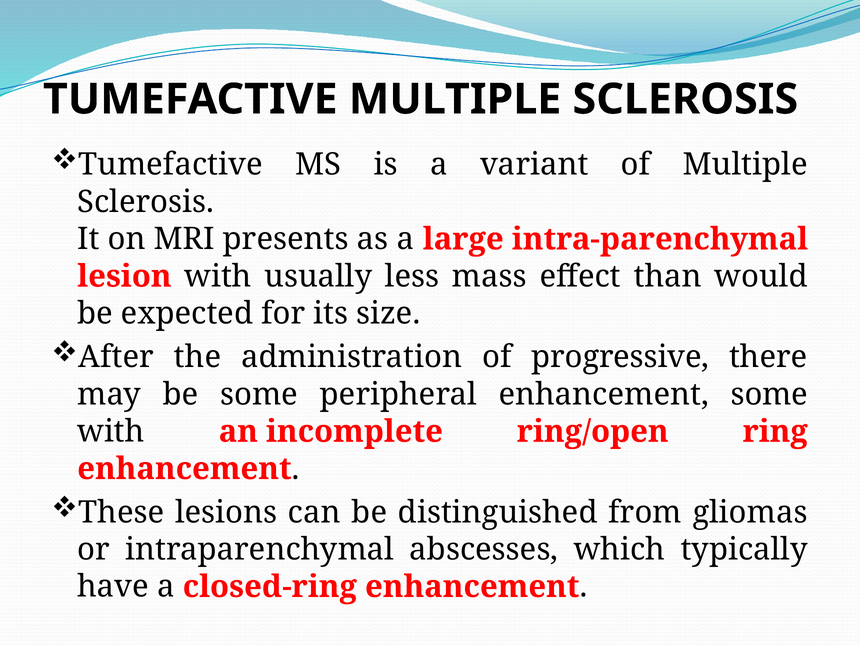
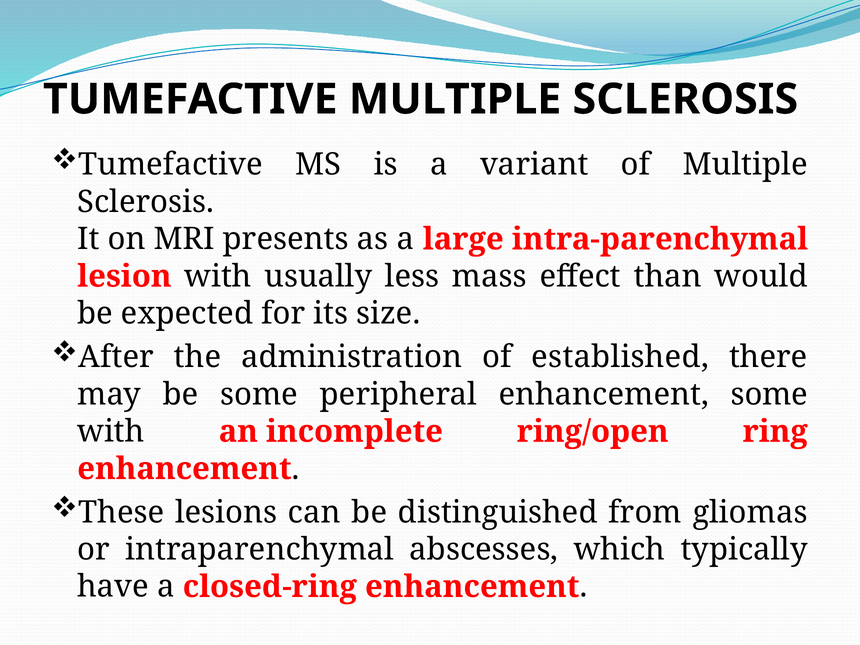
progressive: progressive -> established
